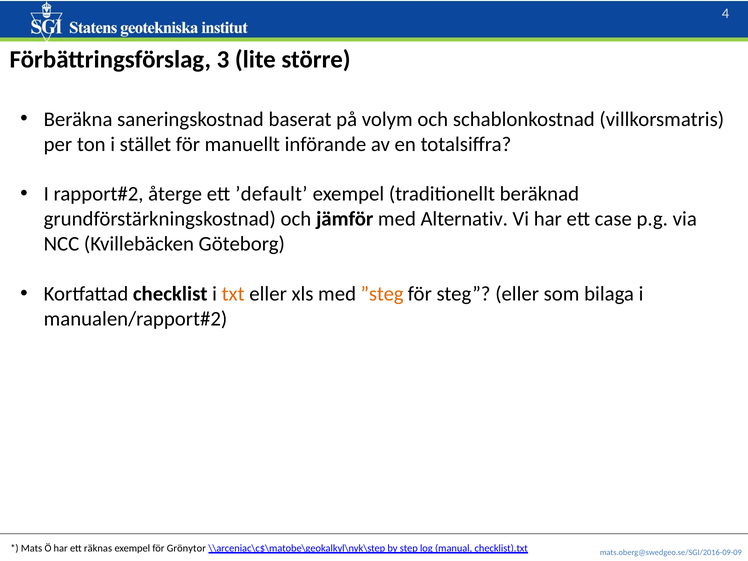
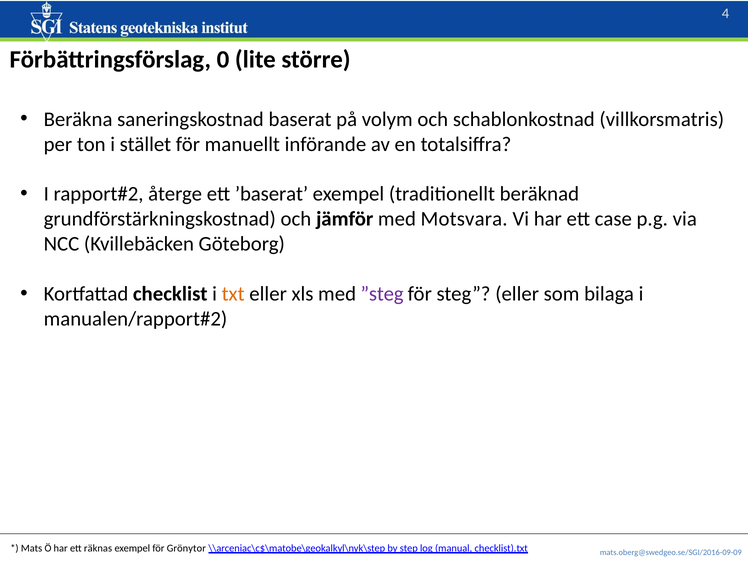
3: 3 -> 0
’default: ’default -> ’baserat
Alternativ: Alternativ -> Motsvara
”steg colour: orange -> purple
